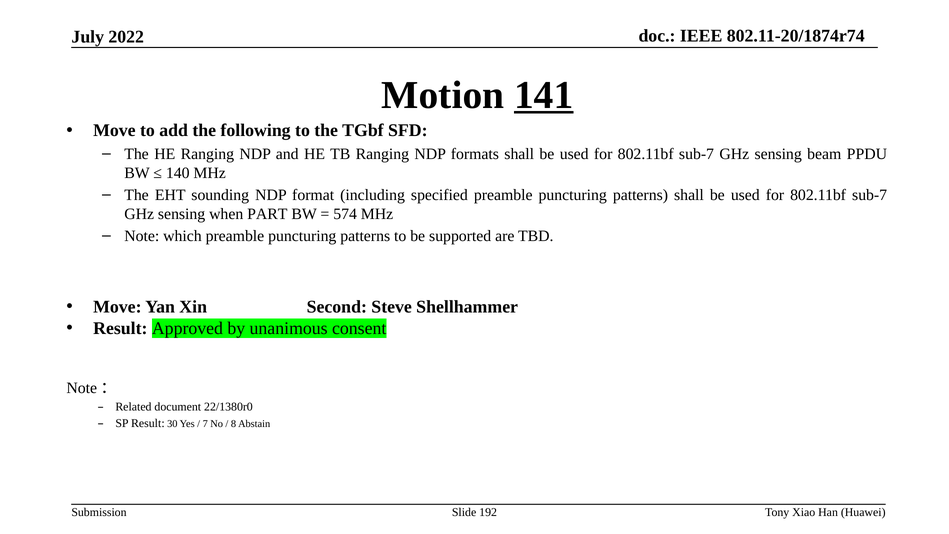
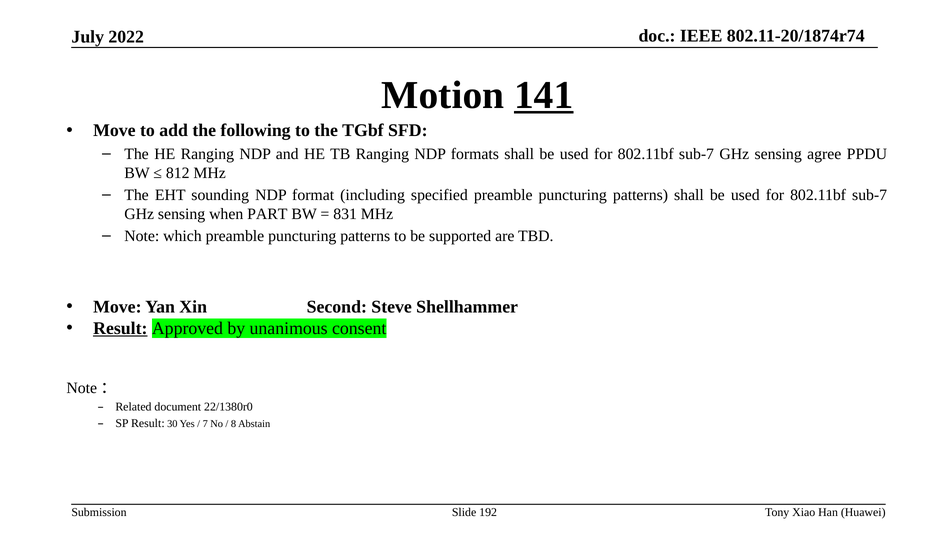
beam: beam -> agree
140: 140 -> 812
574: 574 -> 831
Result at (120, 328) underline: none -> present
